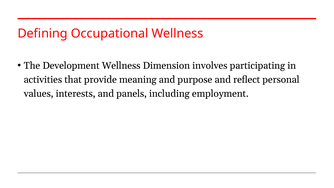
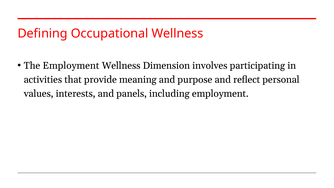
The Development: Development -> Employment
